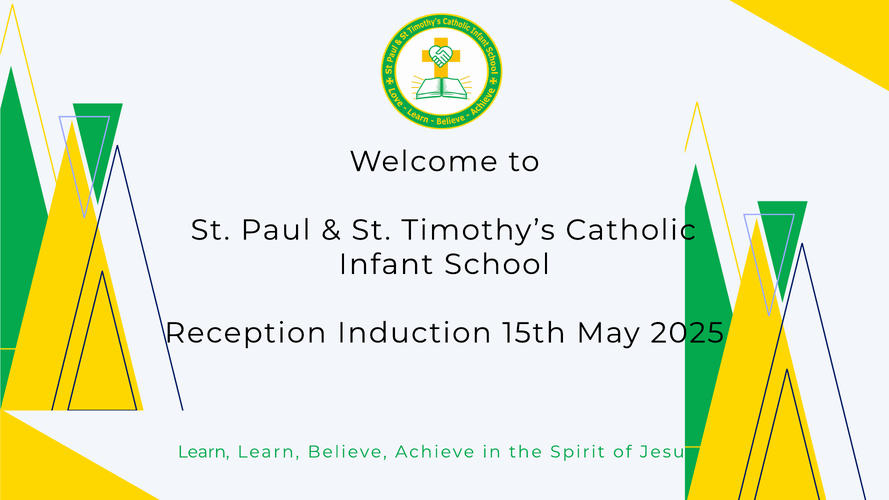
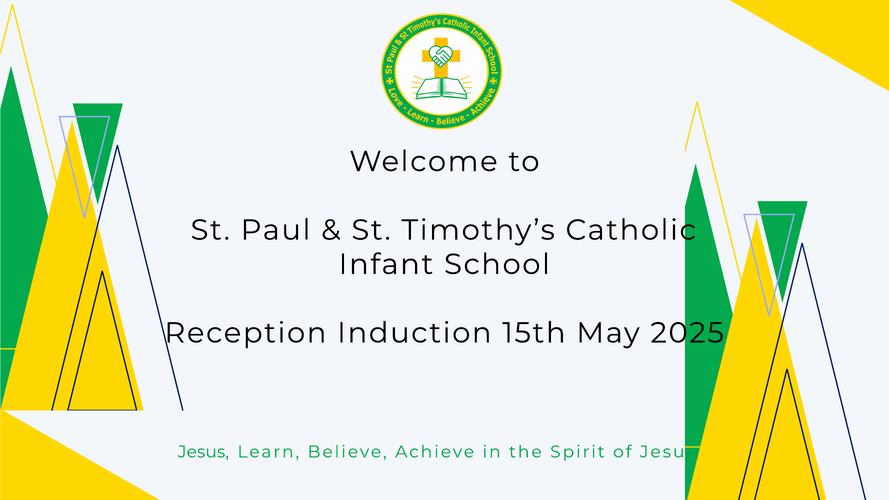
Learn at (204, 452): Learn -> Jesus
